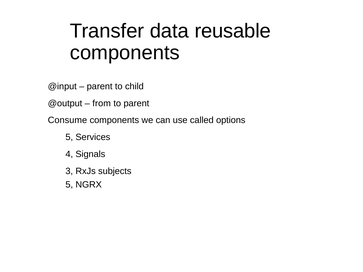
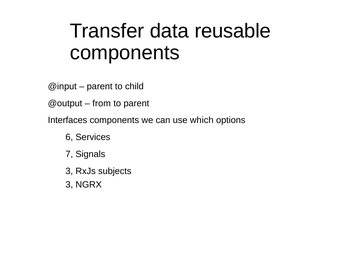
Consume: Consume -> Interfaces
called: called -> which
5 at (69, 137): 5 -> 6
4: 4 -> 7
5 at (69, 185): 5 -> 3
